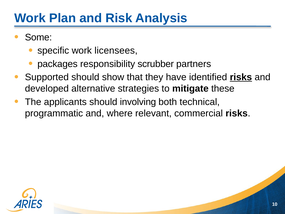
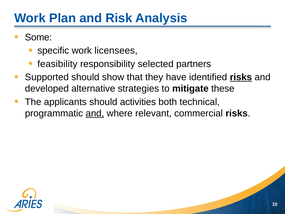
packages: packages -> feasibility
scrubber: scrubber -> selected
involving: involving -> activities
and at (95, 113) underline: none -> present
